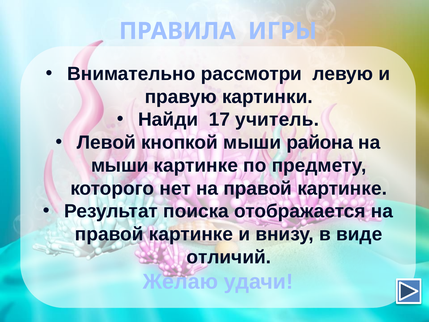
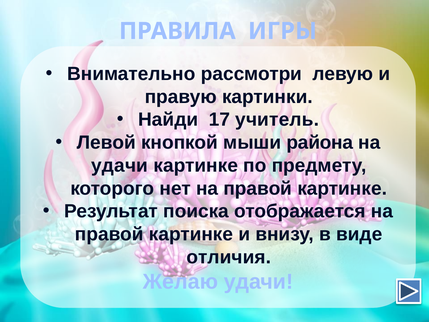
мыши at (120, 165): мыши -> удачи
отличий: отличий -> отличия
